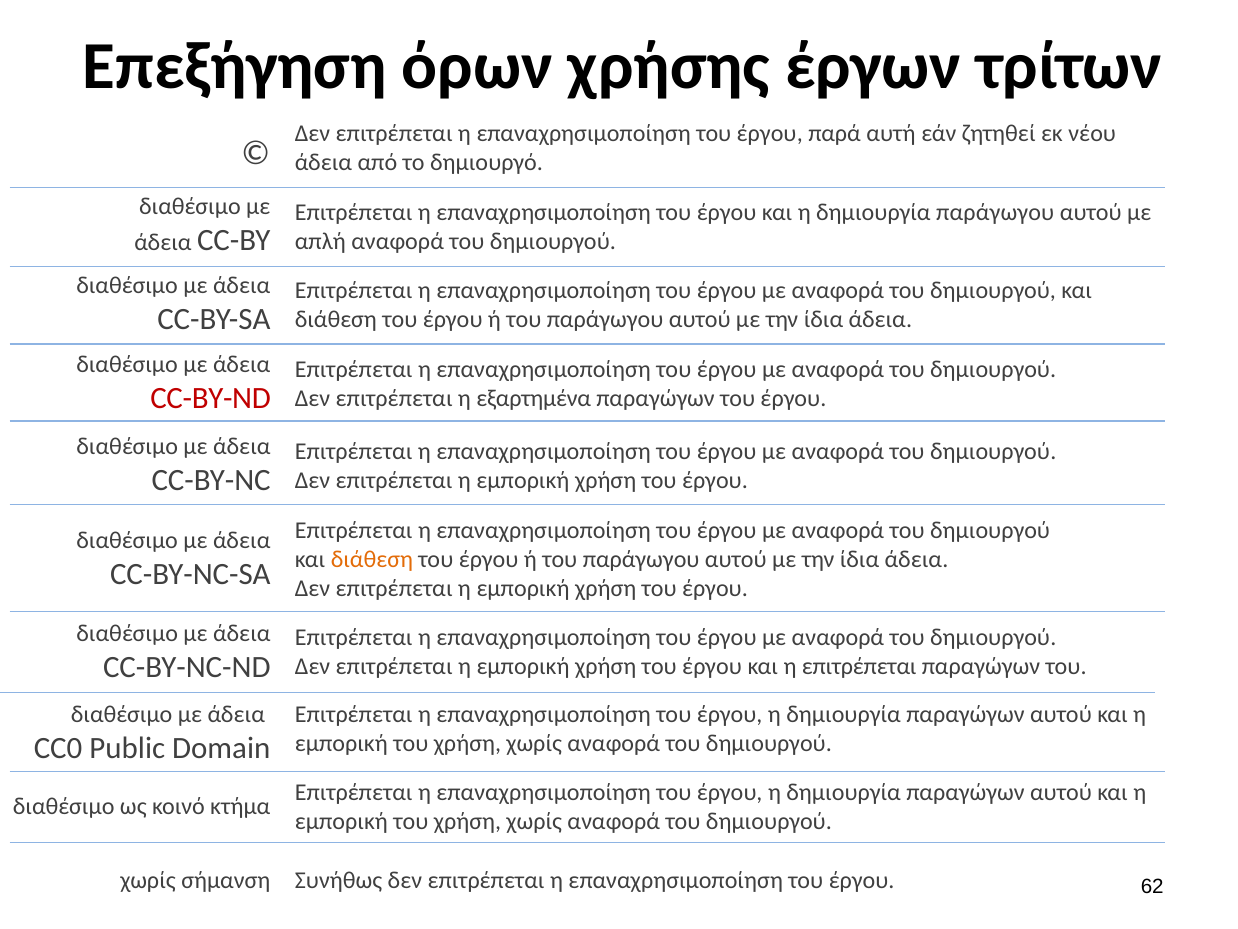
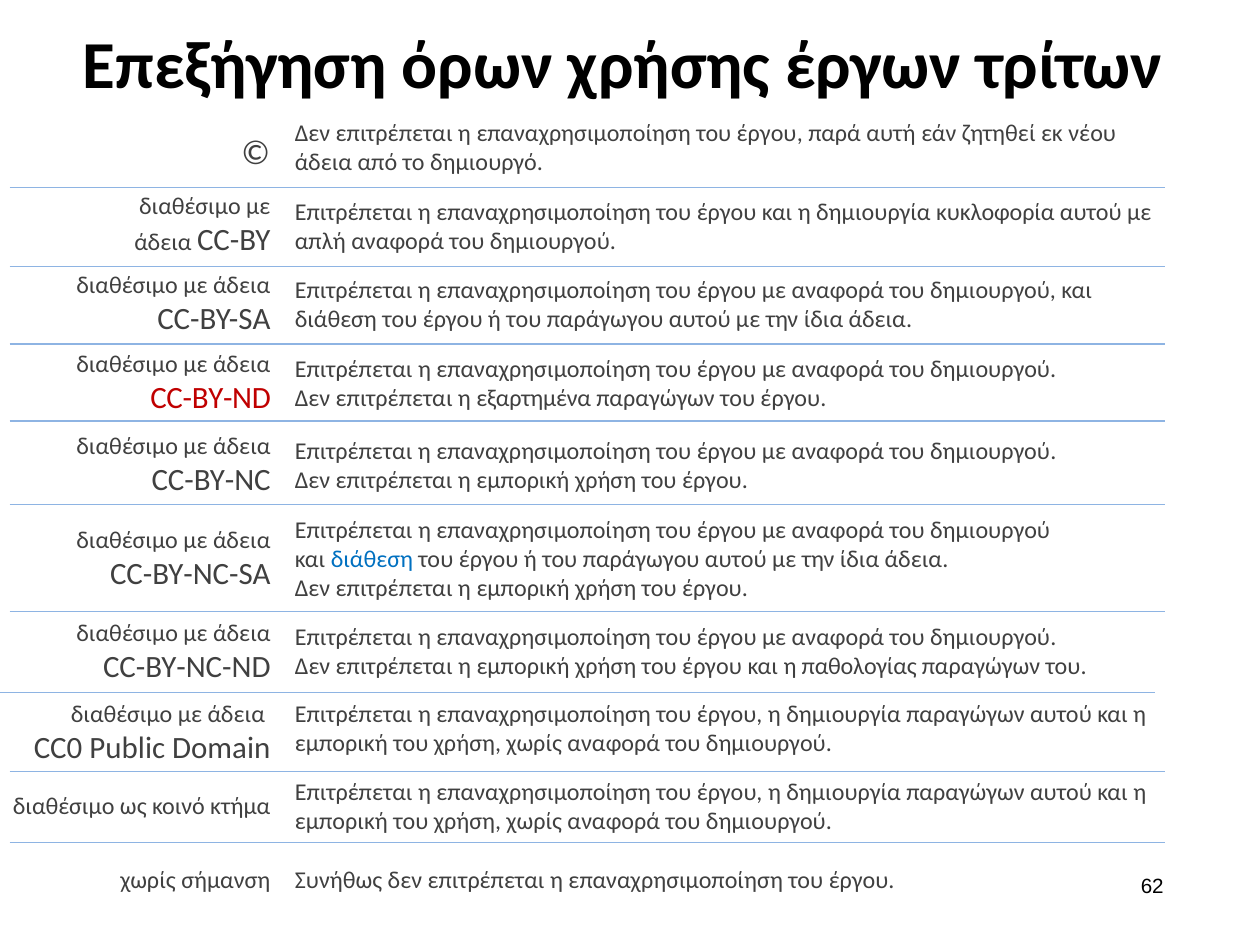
δημιουργία παράγωγου: παράγωγου -> κυκλοφορία
διάθεση at (372, 559) colour: orange -> blue
η επιτρέπεται: επιτρέπεται -> παθολογίας
